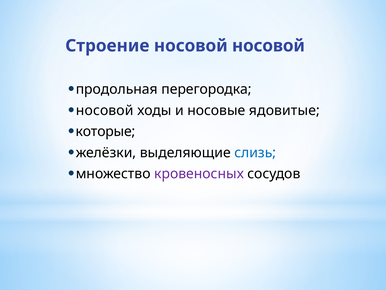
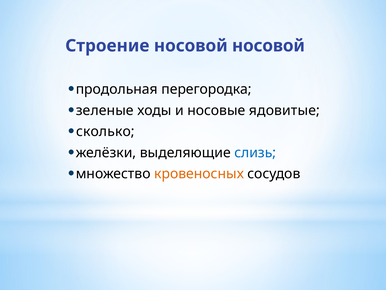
носовой at (105, 110): носовой -> зеленые
которые: которые -> сколько
кровеносных colour: purple -> orange
